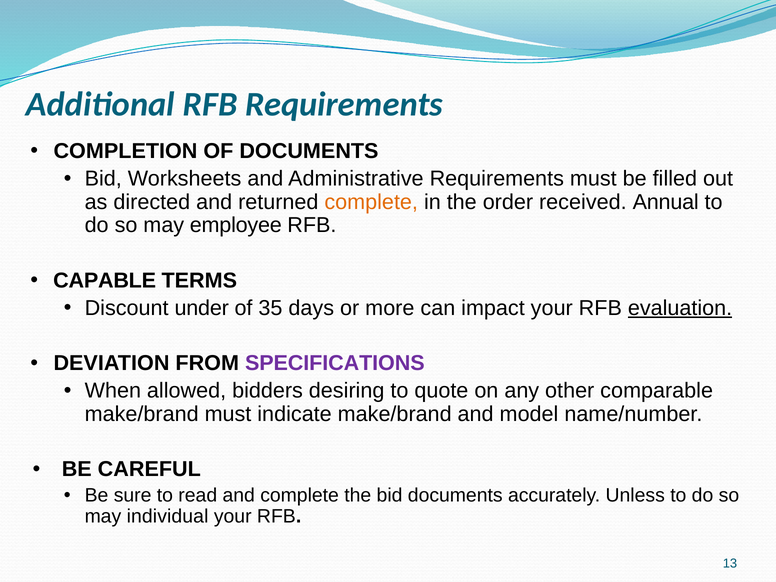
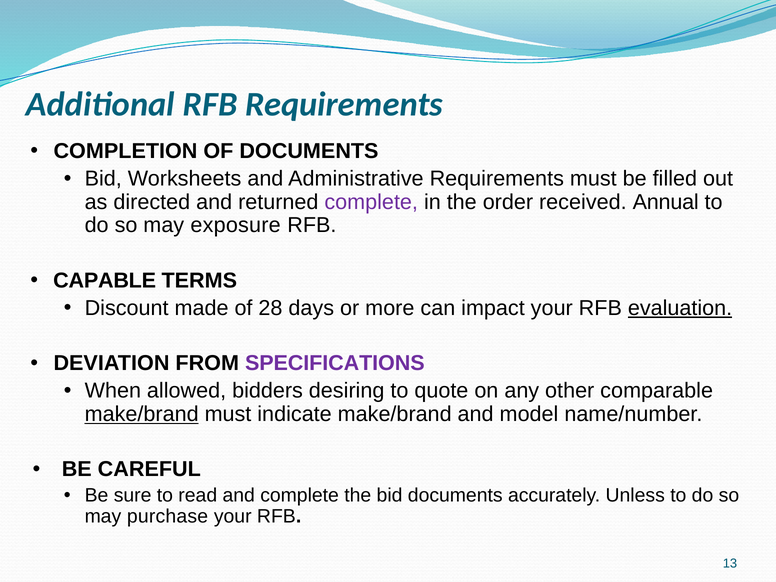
complete at (371, 202) colour: orange -> purple
employee: employee -> exposure
under: under -> made
35: 35 -> 28
make/brand at (142, 414) underline: none -> present
individual: individual -> purchase
